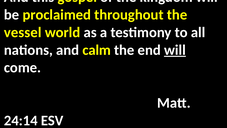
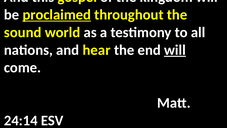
proclaimed underline: none -> present
vessel: vessel -> sound
calm: calm -> hear
